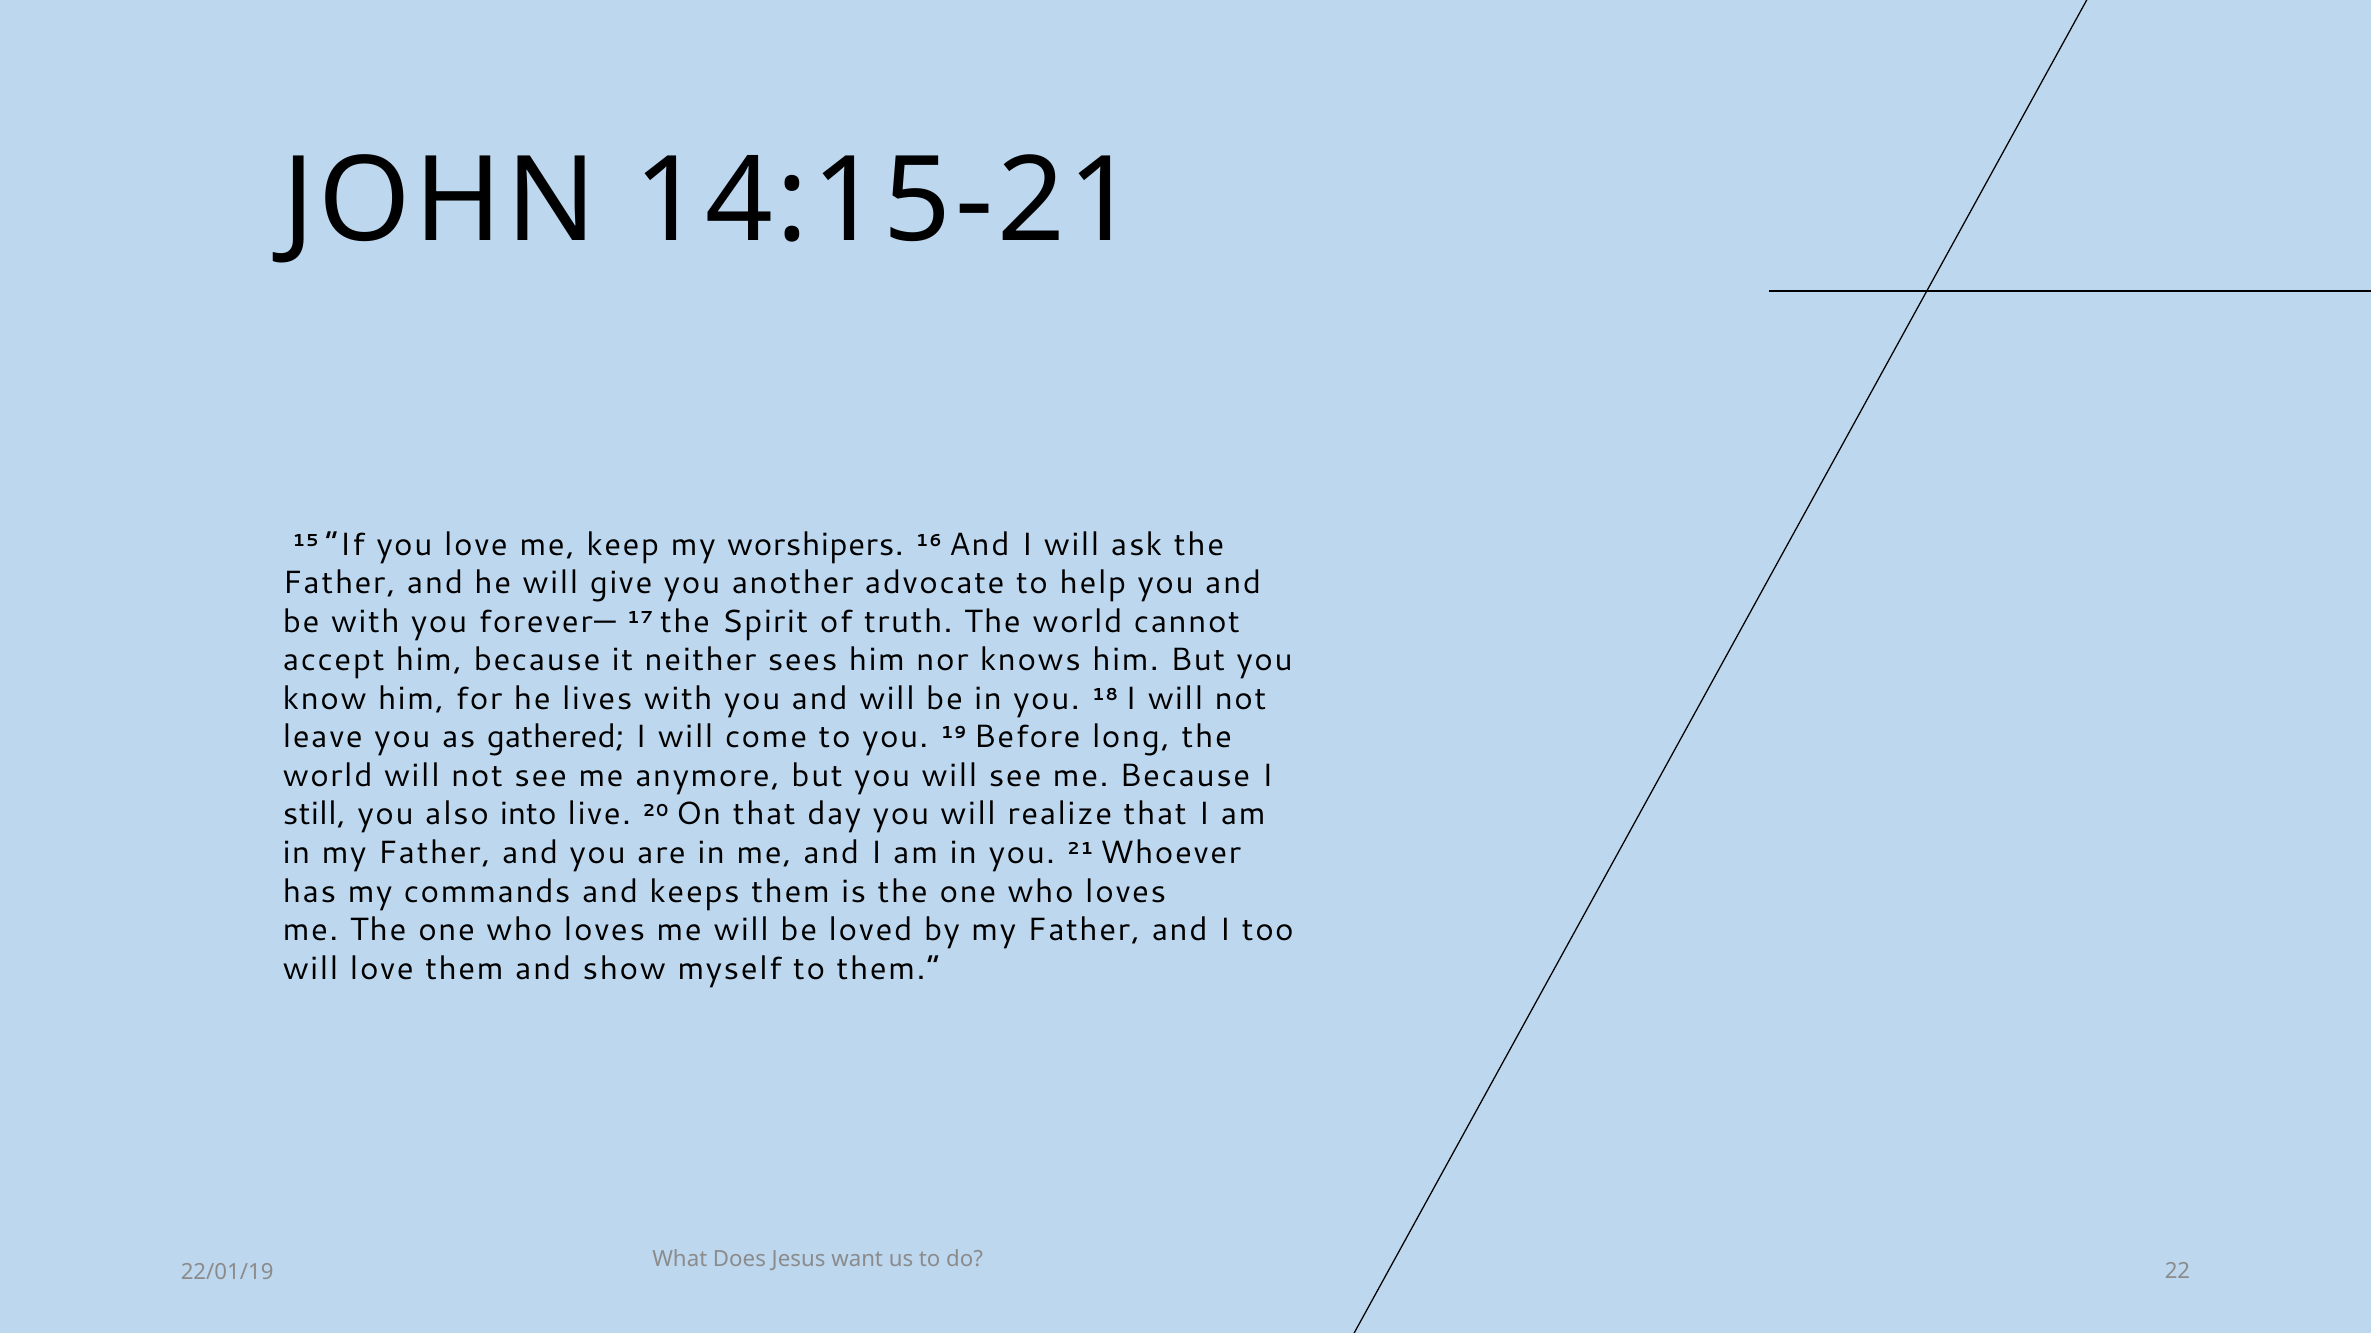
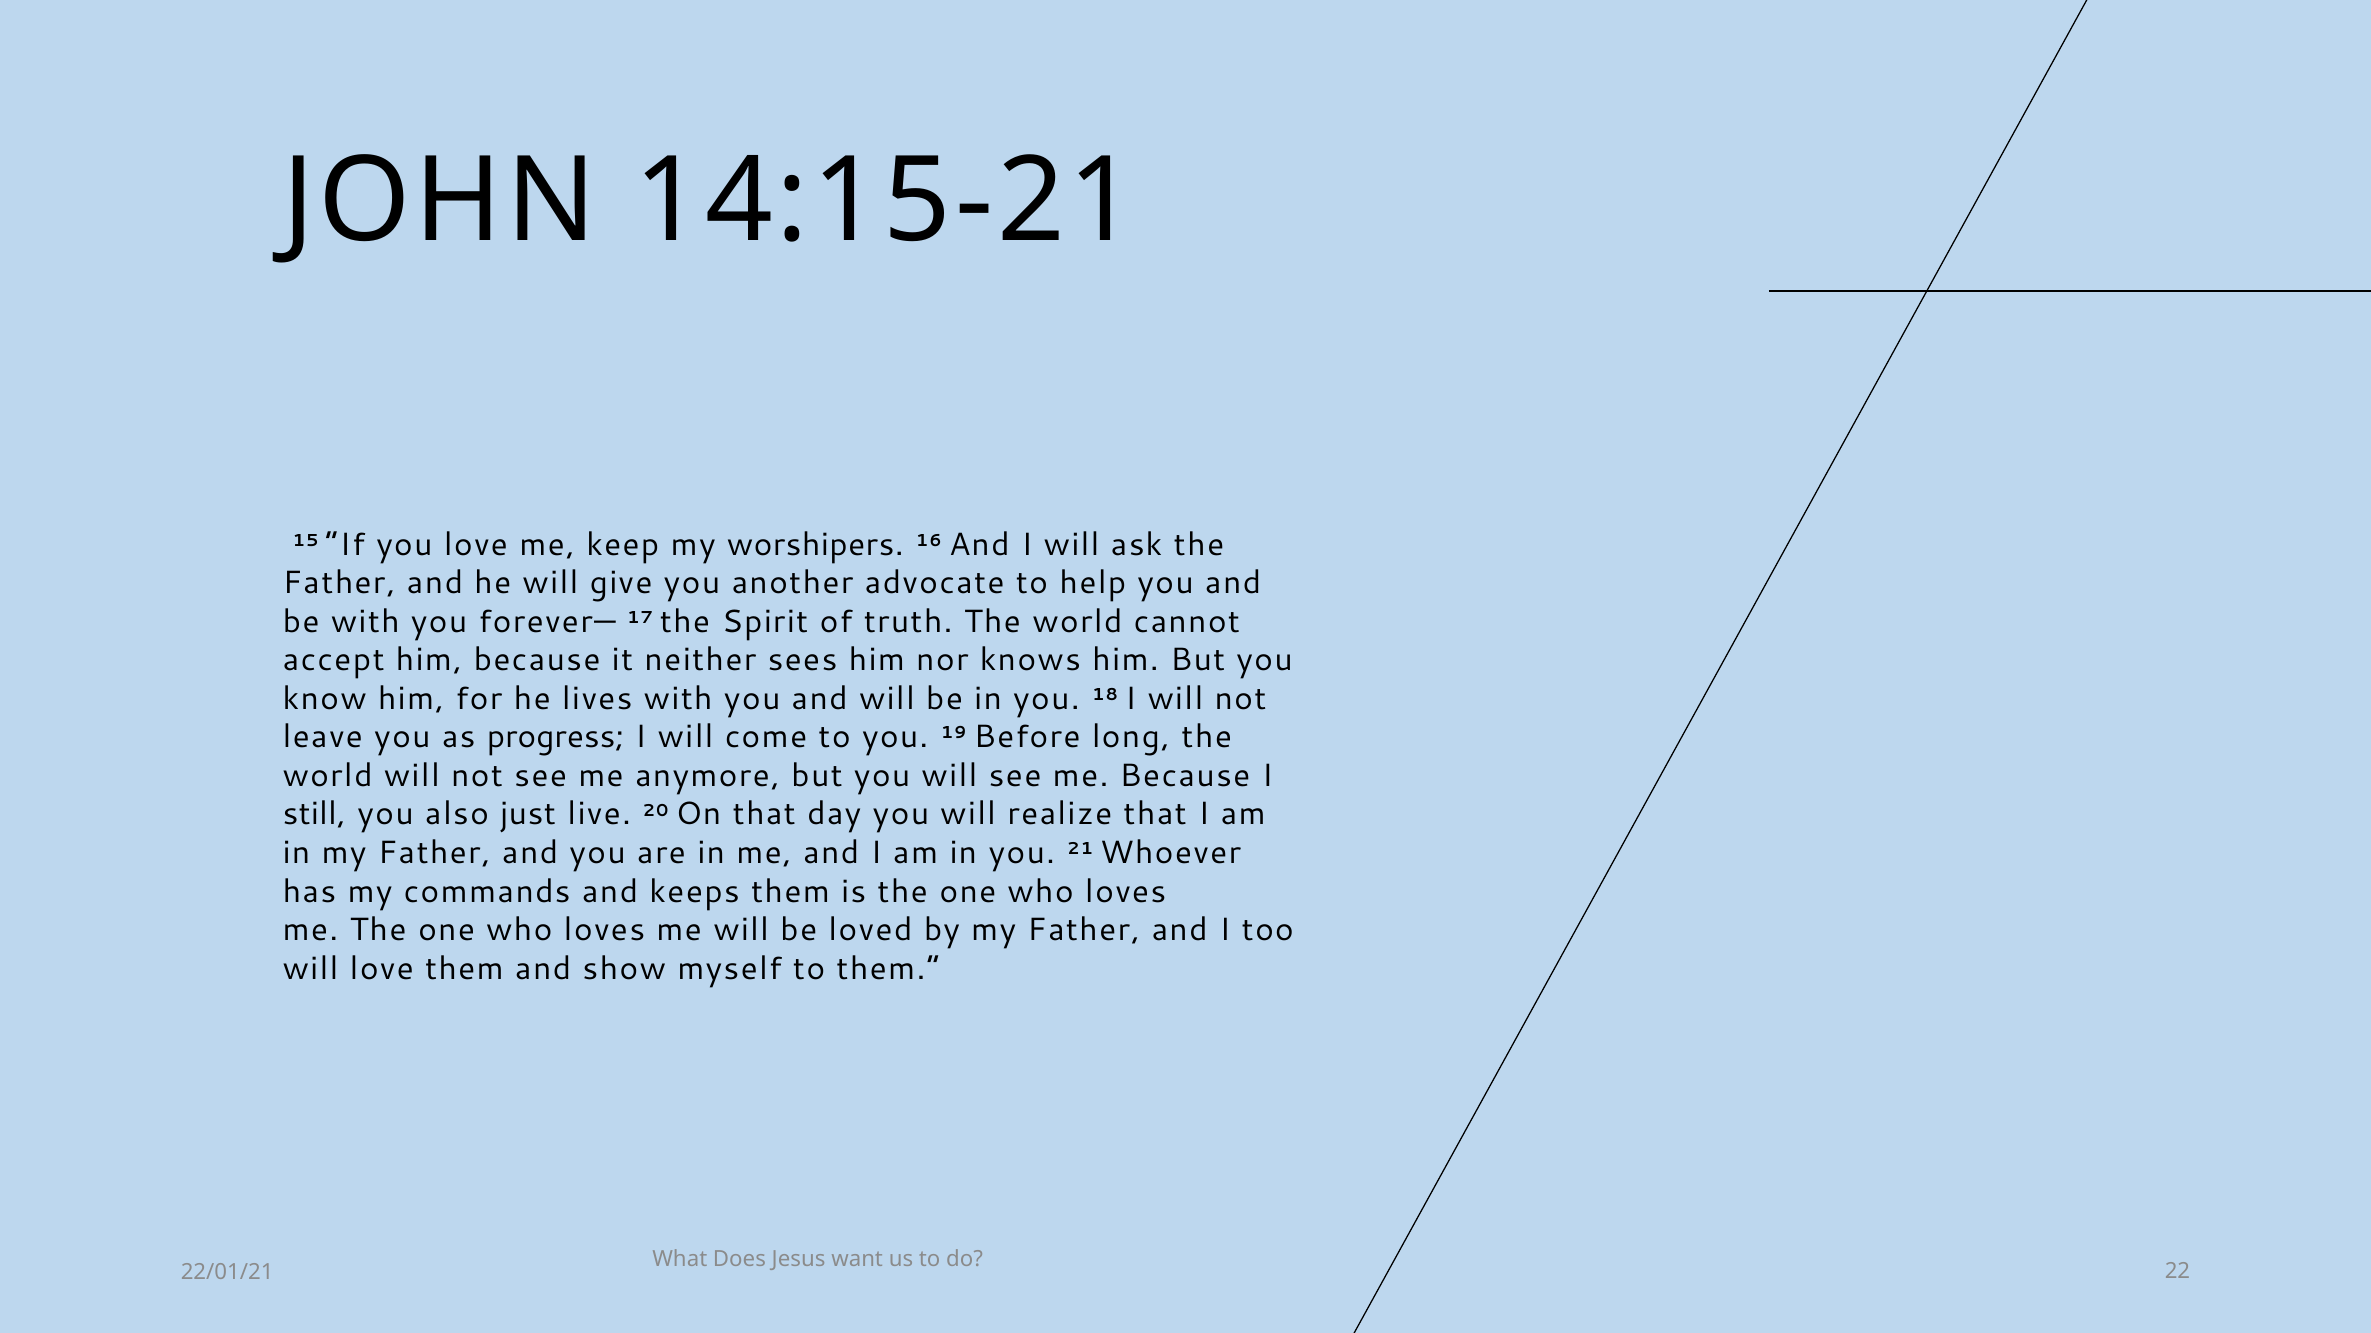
gathered: gathered -> progress
into: into -> just
22/01/19: 22/01/19 -> 22/01/21
